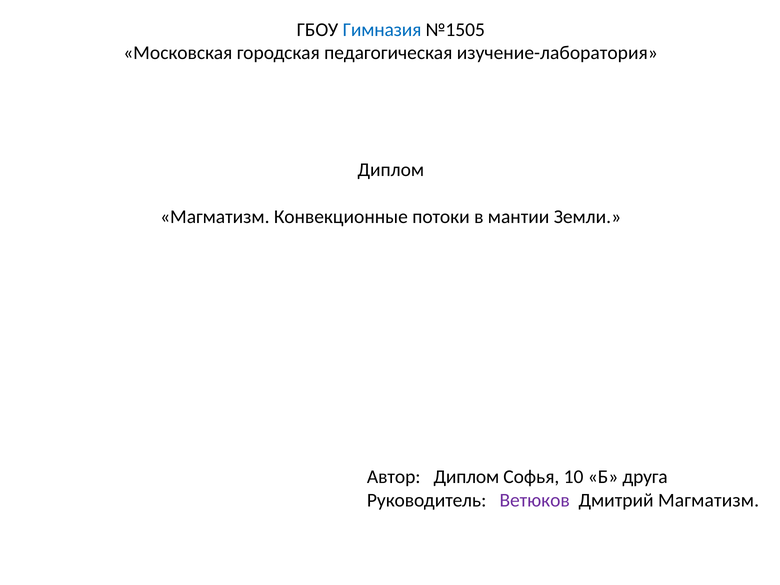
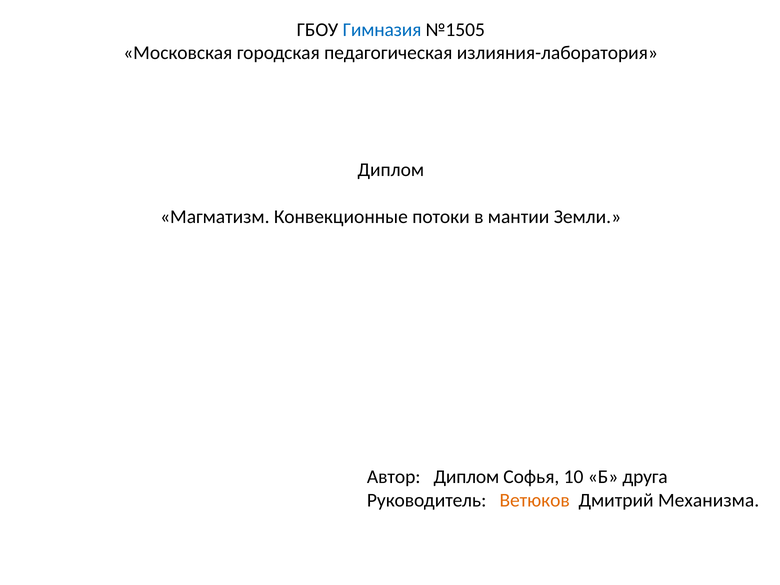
изучение-лаборатория: изучение-лаборатория -> излияния-лаборатория
Ветюков colour: purple -> orange
Дмитрий Магматизм: Магматизм -> Механизма
